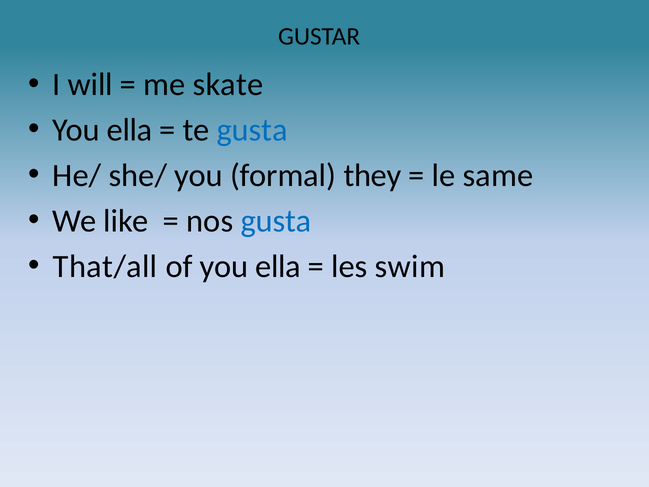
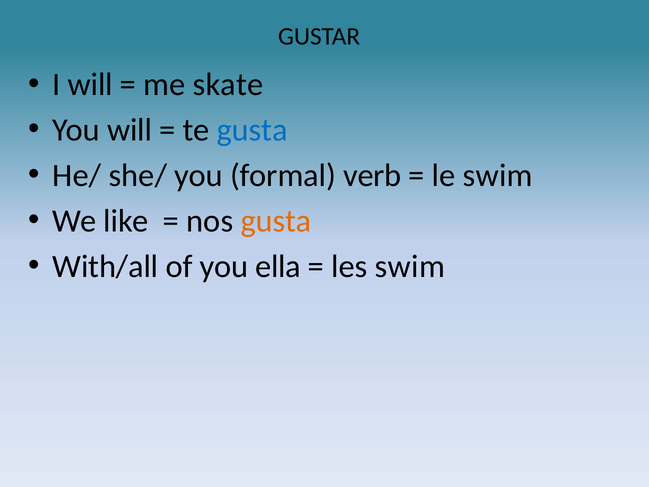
ella at (130, 130): ella -> will
they: they -> verb
le same: same -> swim
gusta at (276, 221) colour: blue -> orange
That/all: That/all -> With/all
